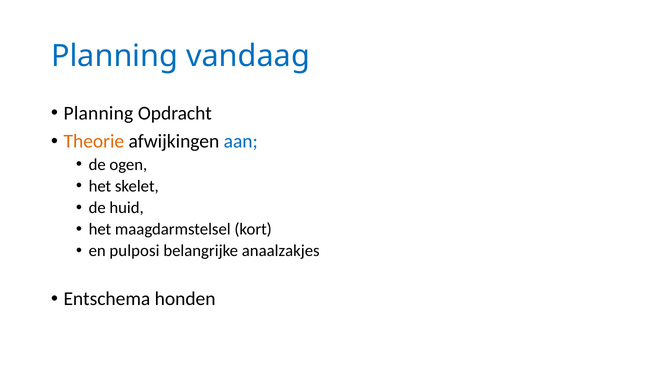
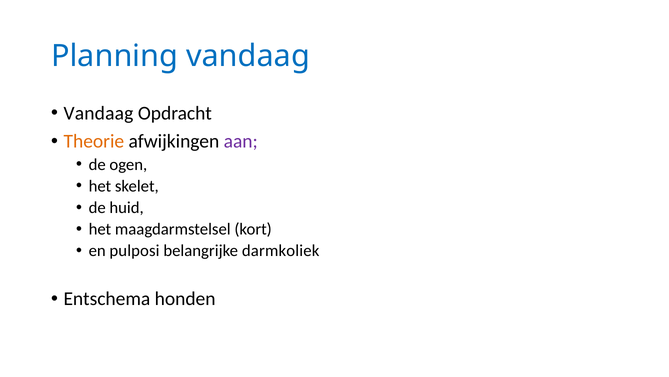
Planning at (98, 113): Planning -> Vandaag
aan colour: blue -> purple
anaalzakjes: anaalzakjes -> darmkoliek
